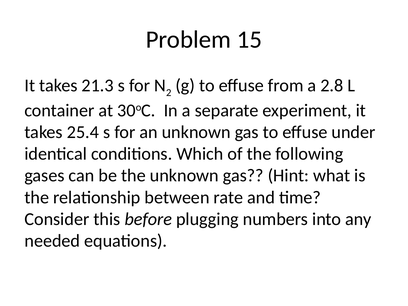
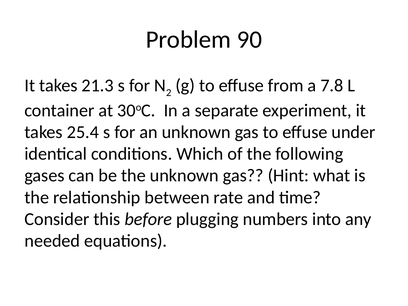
15: 15 -> 90
2.8: 2.8 -> 7.8
